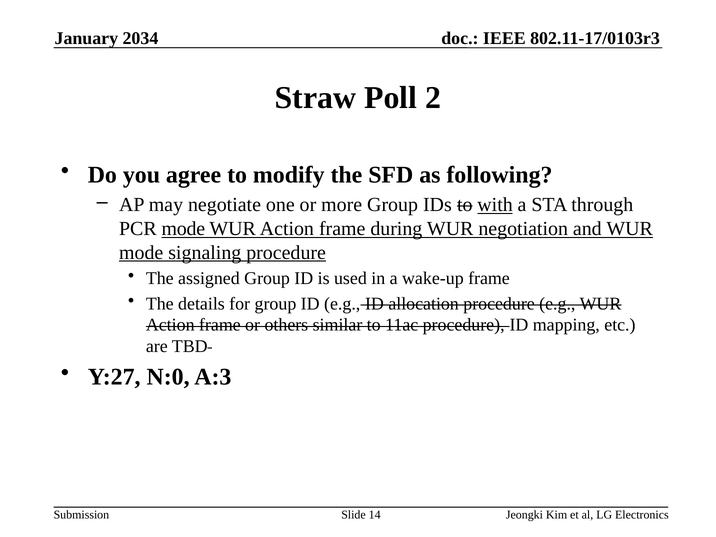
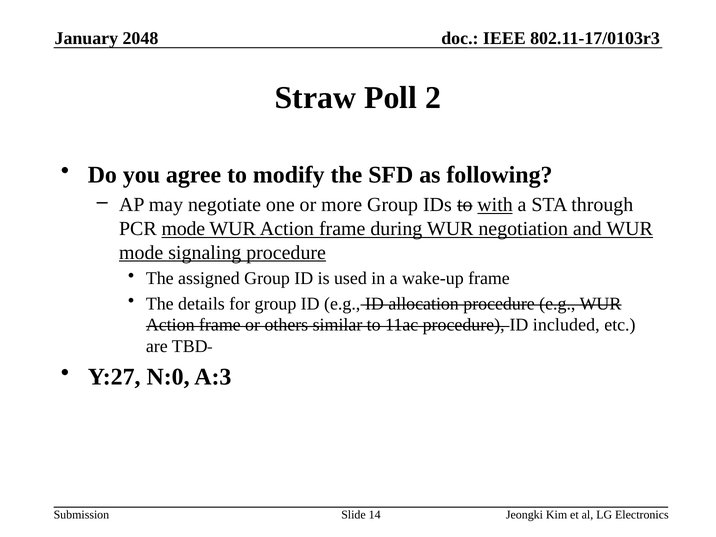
2034: 2034 -> 2048
mapping: mapping -> included
